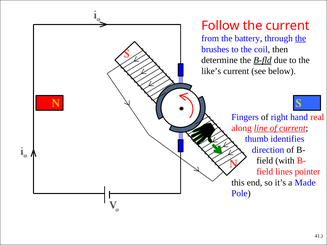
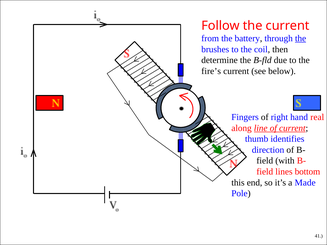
B-fld underline: present -> none
like’s: like’s -> fire’s
pointer: pointer -> bottom
